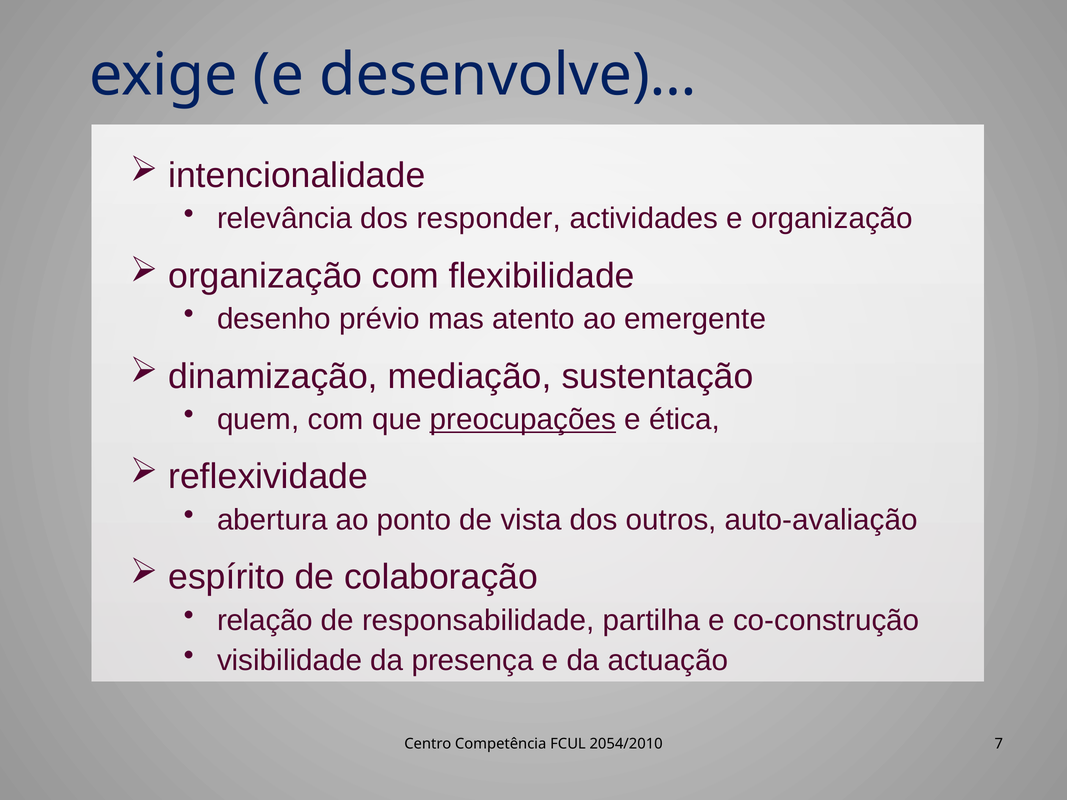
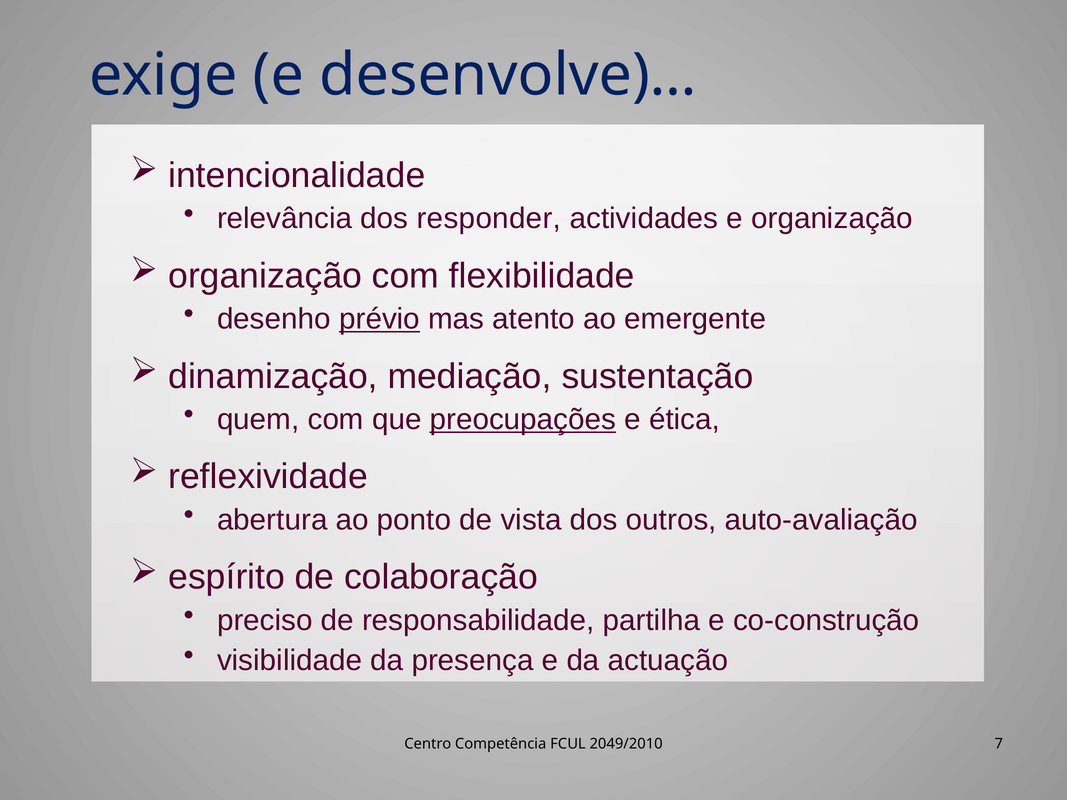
prévio underline: none -> present
relação: relação -> preciso
2054/2010: 2054/2010 -> 2049/2010
